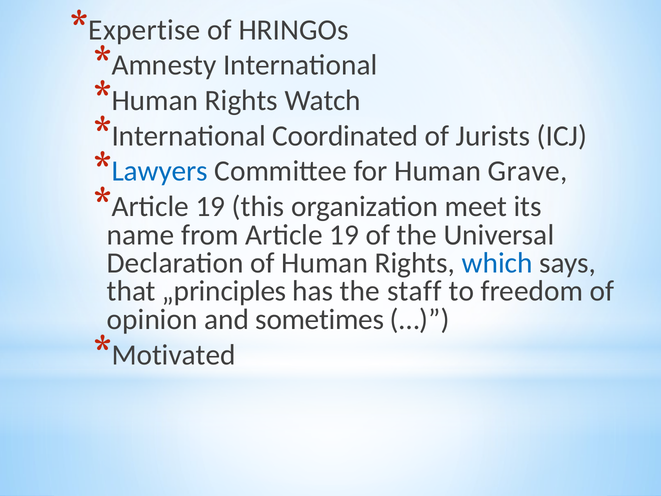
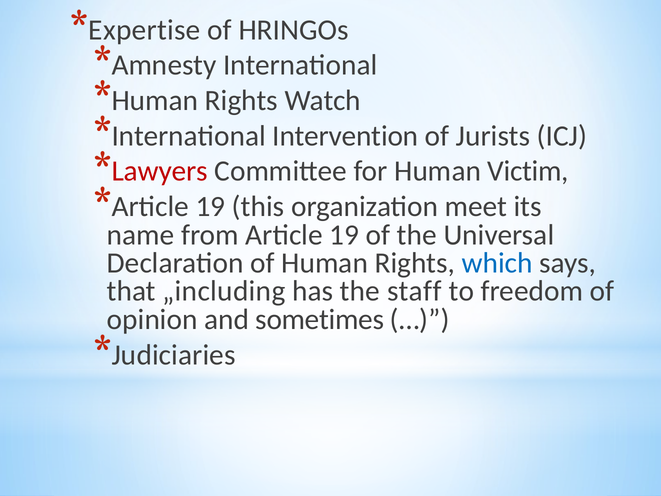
Coordinated: Coordinated -> Intervention
Lawyers colour: blue -> red
Grave: Grave -> Victim
„principles: „principles -> „including
Motivated: Motivated -> Judiciaries
